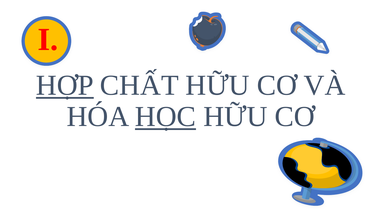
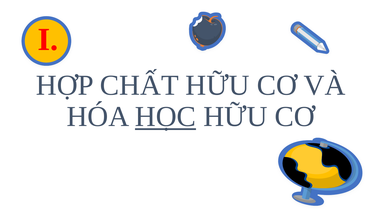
HỢP underline: present -> none
